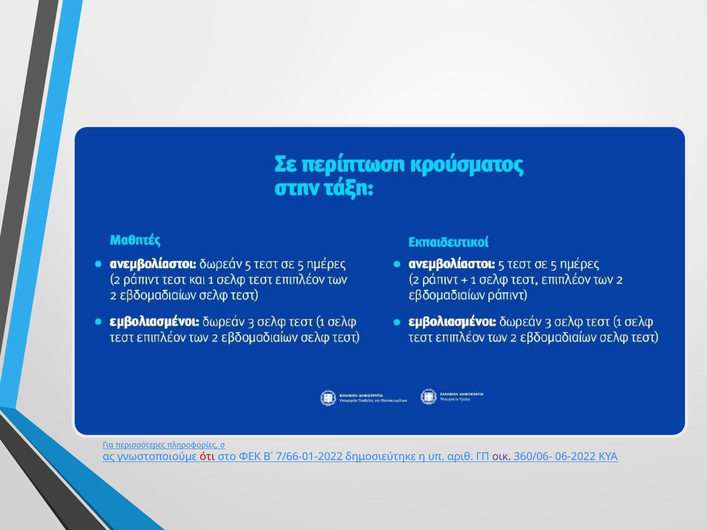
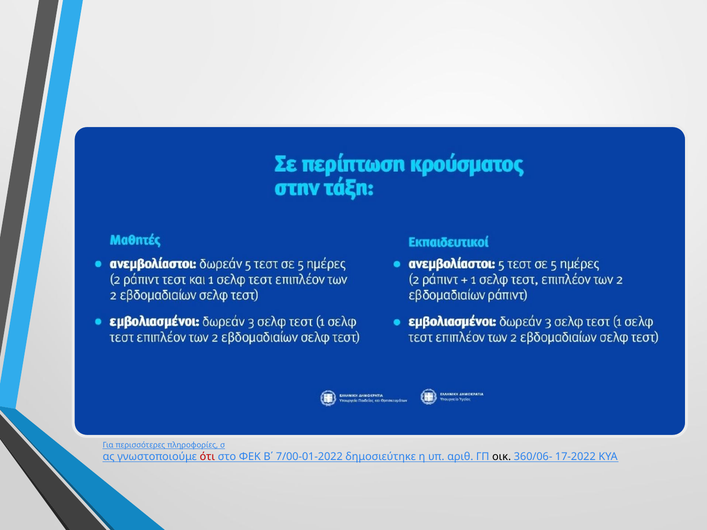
7/66-01-2022: 7/66-01-2022 -> 7/00-01-2022
οικ colour: purple -> black
06-2022: 06-2022 -> 17-2022
